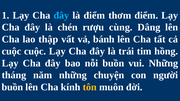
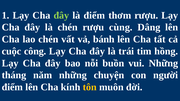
đây at (61, 15) colour: light blue -> light green
thơm điểm: điểm -> rượu
lao thập: thập -> chén
cuộc cuộc: cuộc -> công
buồn at (12, 87): buồn -> điểm
